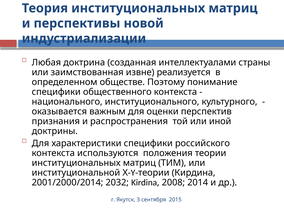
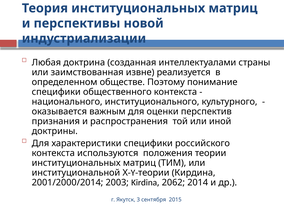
2032: 2032 -> 2003
2008: 2008 -> 2062
